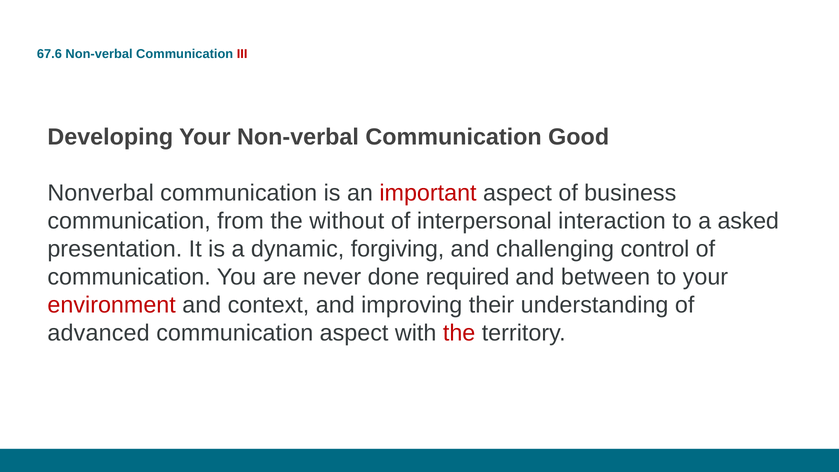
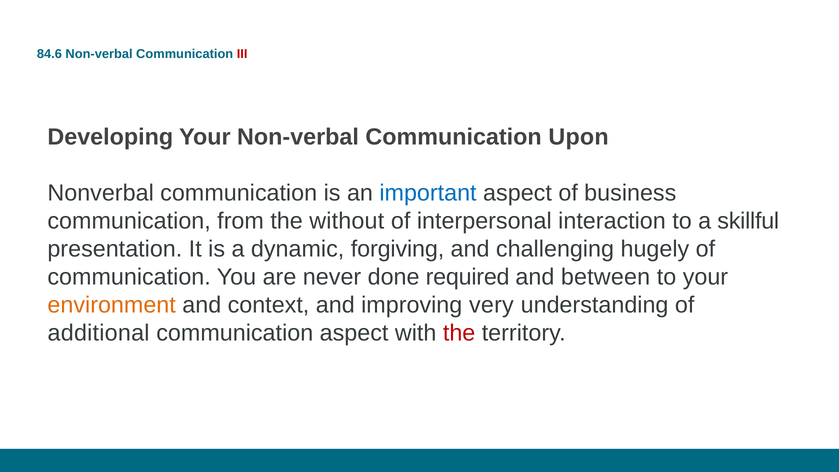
67.6: 67.6 -> 84.6
Good: Good -> Upon
important colour: red -> blue
asked: asked -> skillful
control: control -> hugely
environment colour: red -> orange
their: their -> very
advanced: advanced -> additional
